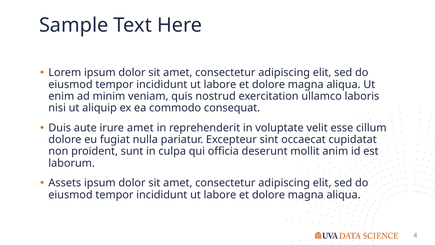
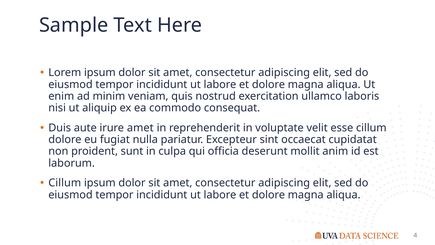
Assets at (65, 183): Assets -> Cillum
